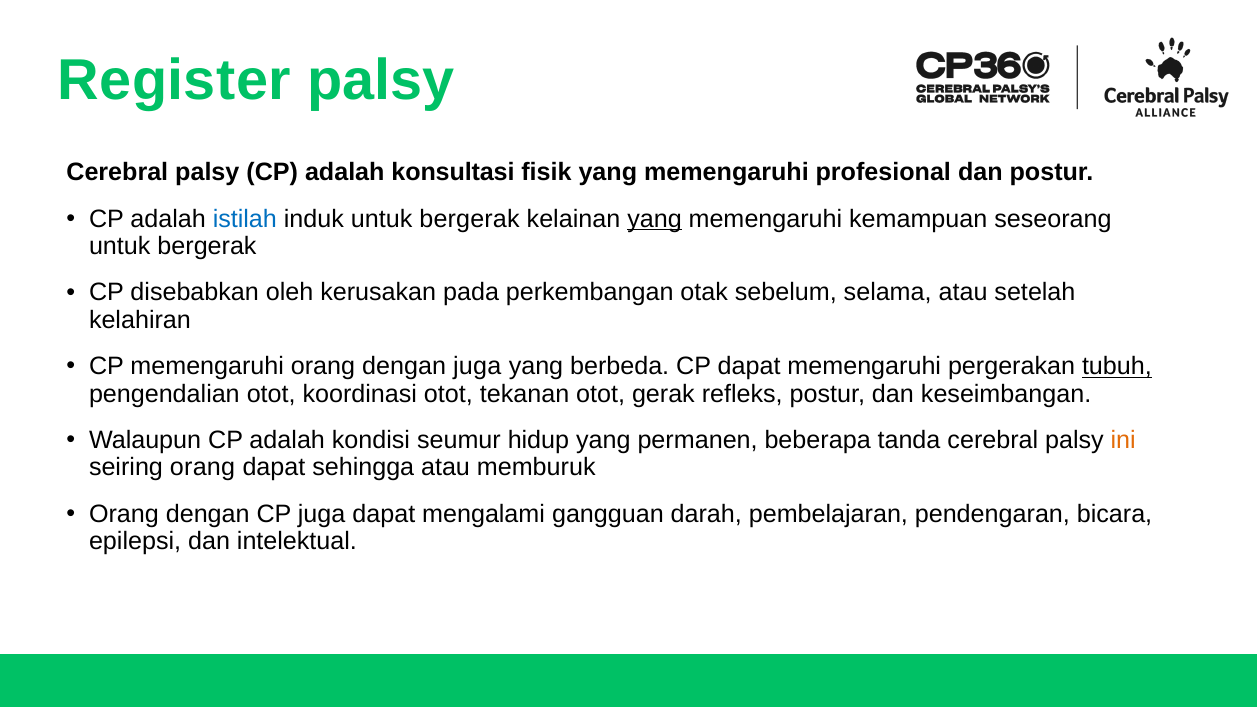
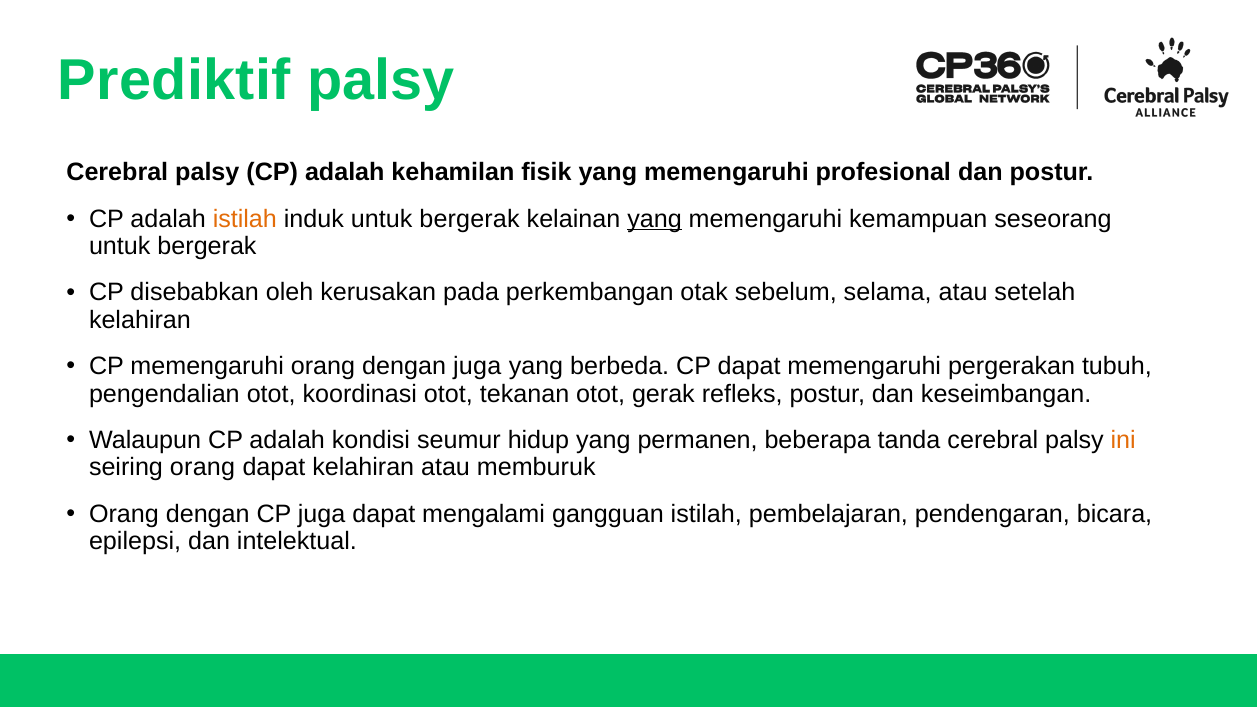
Register: Register -> Prediktif
konsultasi: konsultasi -> kehamilan
istilah at (245, 219) colour: blue -> orange
tubuh underline: present -> none
dapat sehingga: sehingga -> kelahiran
gangguan darah: darah -> istilah
